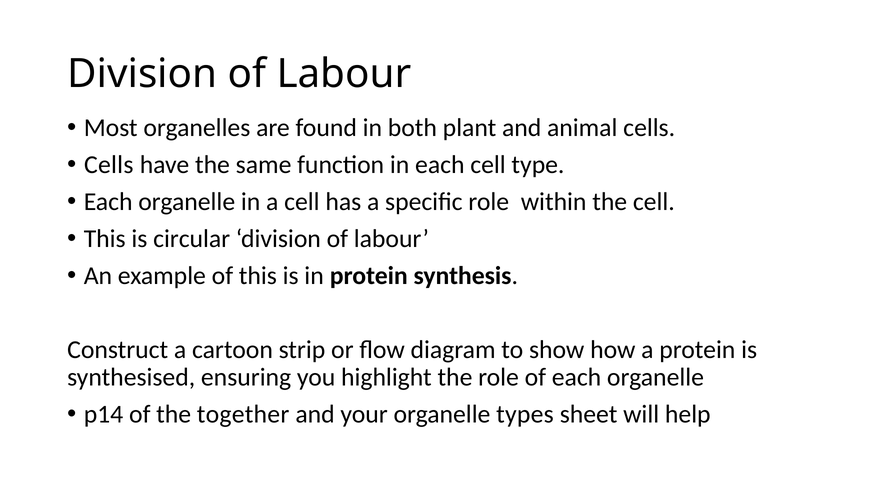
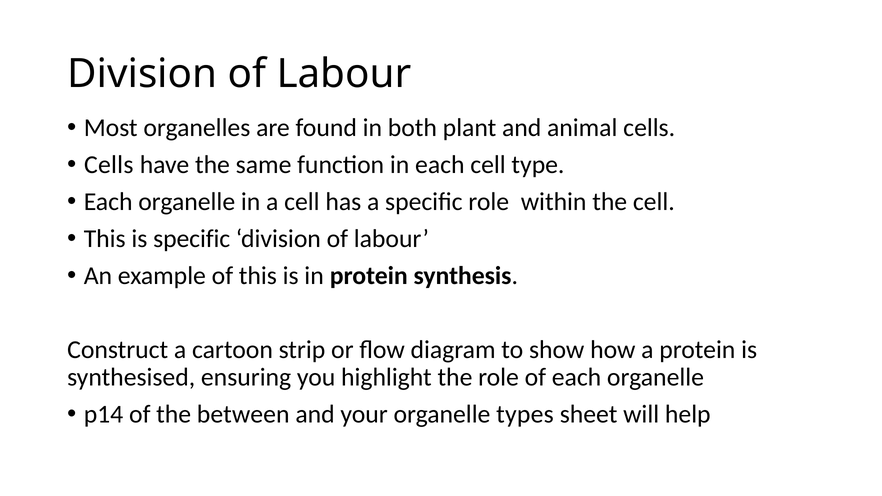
is circular: circular -> specific
together: together -> between
